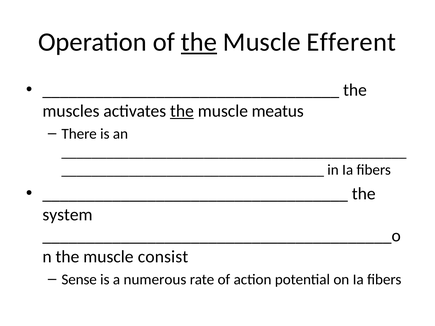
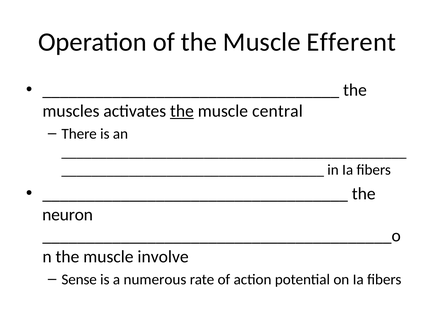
the at (199, 42) underline: present -> none
meatus: meatus -> central
system: system -> neuron
consist: consist -> involve
